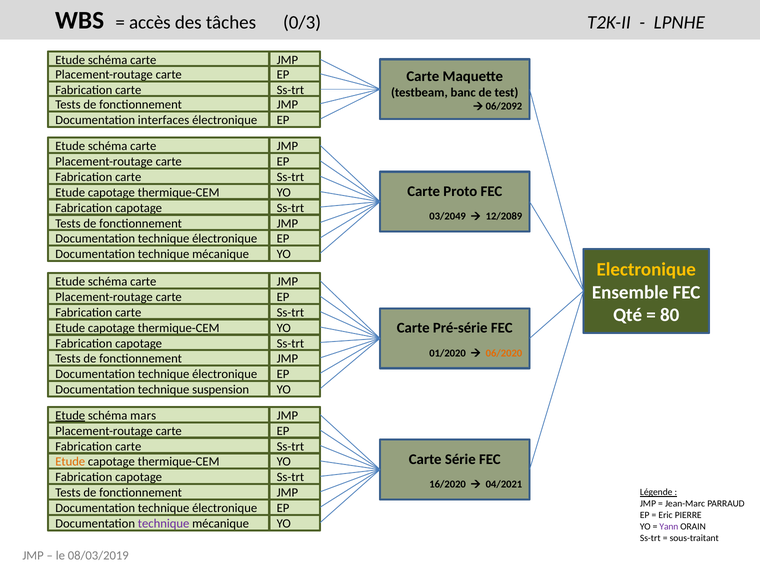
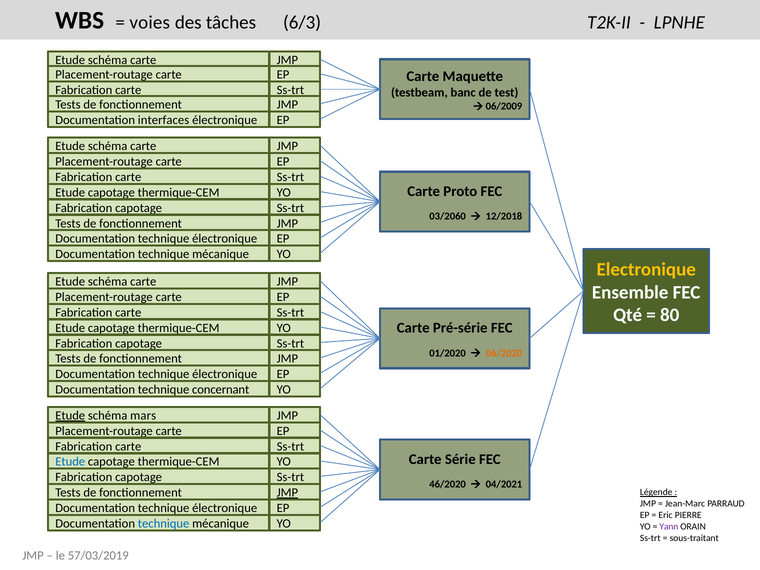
accès: accès -> voies
0/3: 0/3 -> 6/3
06/2092: 06/2092 -> 06/2009
03/2049: 03/2049 -> 03/2060
12/2089: 12/2089 -> 12/2018
suspension: suspension -> concernant
Etude at (70, 462) colour: orange -> blue
16/2020: 16/2020 -> 46/2020
JMP at (287, 493) underline: none -> present
technique at (164, 524) colour: purple -> blue
08/03/2019: 08/03/2019 -> 57/03/2019
